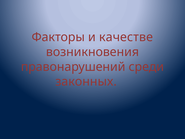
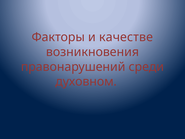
законных: законных -> духовном
